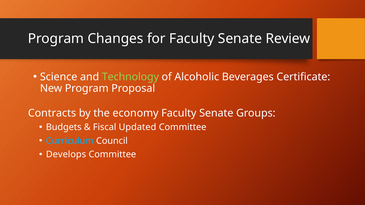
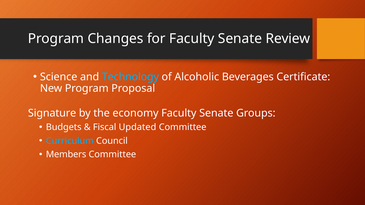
Technology colour: light green -> light blue
Contracts: Contracts -> Signature
Develops: Develops -> Members
